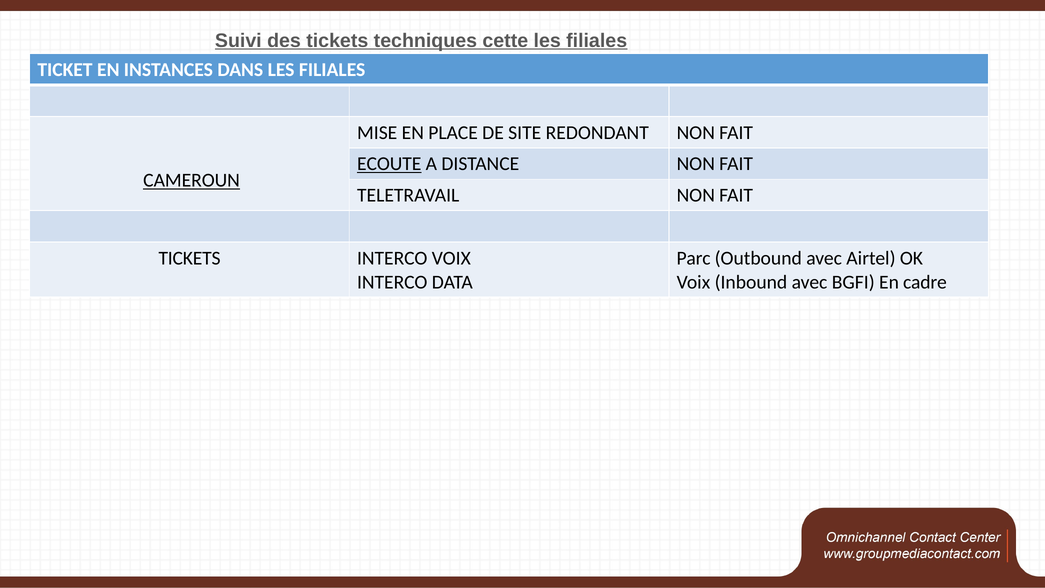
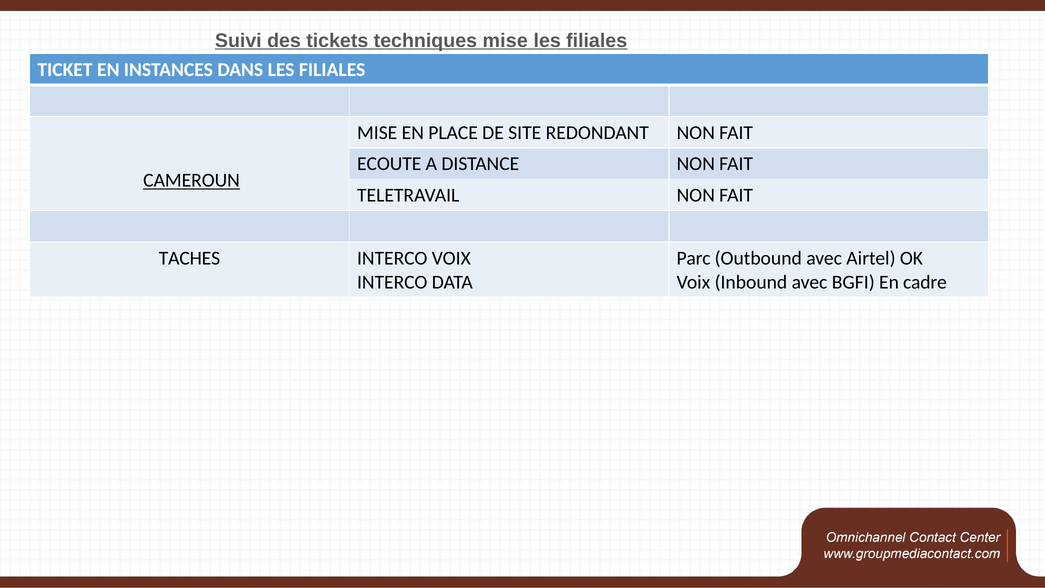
techniques cette: cette -> mise
ECOUTE underline: present -> none
TICKETS at (190, 258): TICKETS -> TACHES
